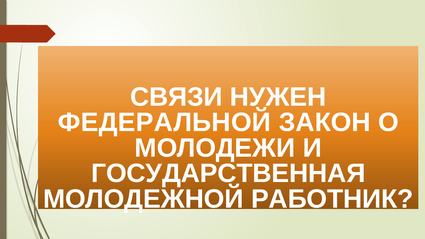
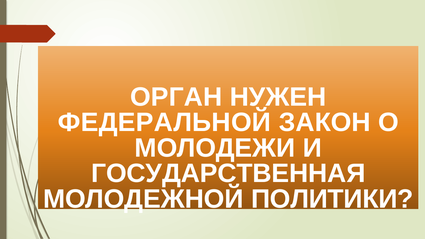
СВЯЗИ: СВЯЗИ -> ОРГАН
РАБОТНИК: РАБОТНИК -> ПОЛИТИКИ
